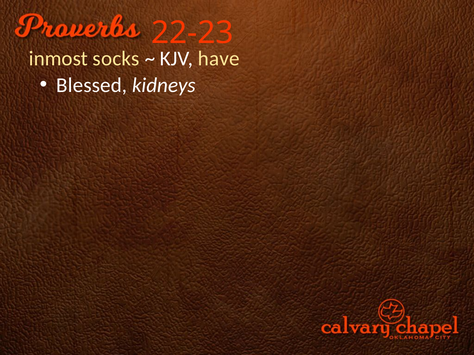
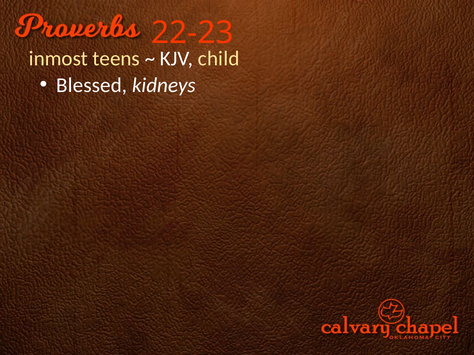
socks: socks -> teens
have: have -> child
